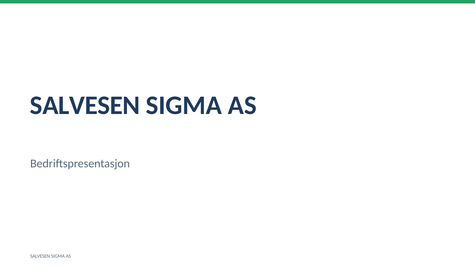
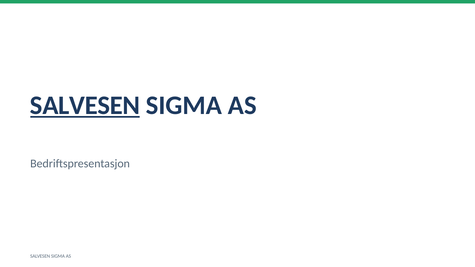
SALVESEN at (85, 105) underline: none -> present
